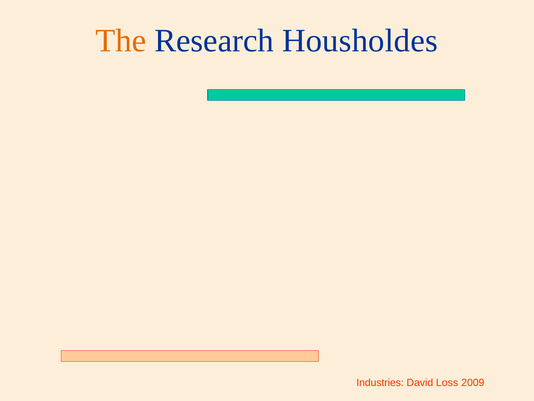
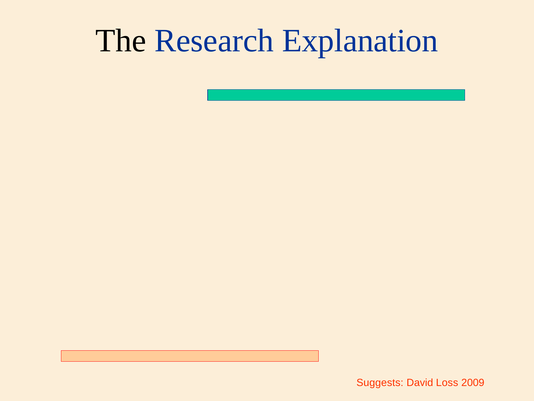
The at (121, 41) colour: orange -> black
Housholdes: Housholdes -> Explanation
Industries: Industries -> Suggests
